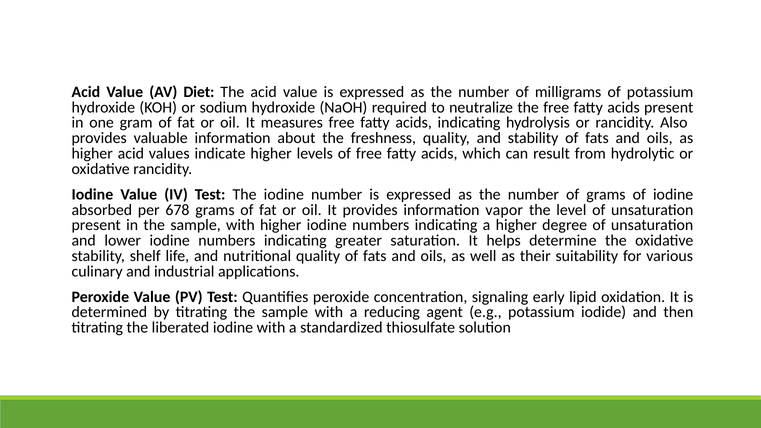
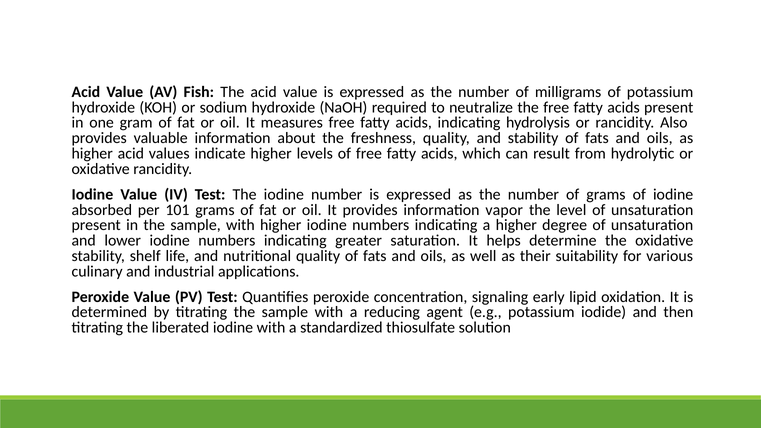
Diet: Diet -> Fish
678: 678 -> 101
